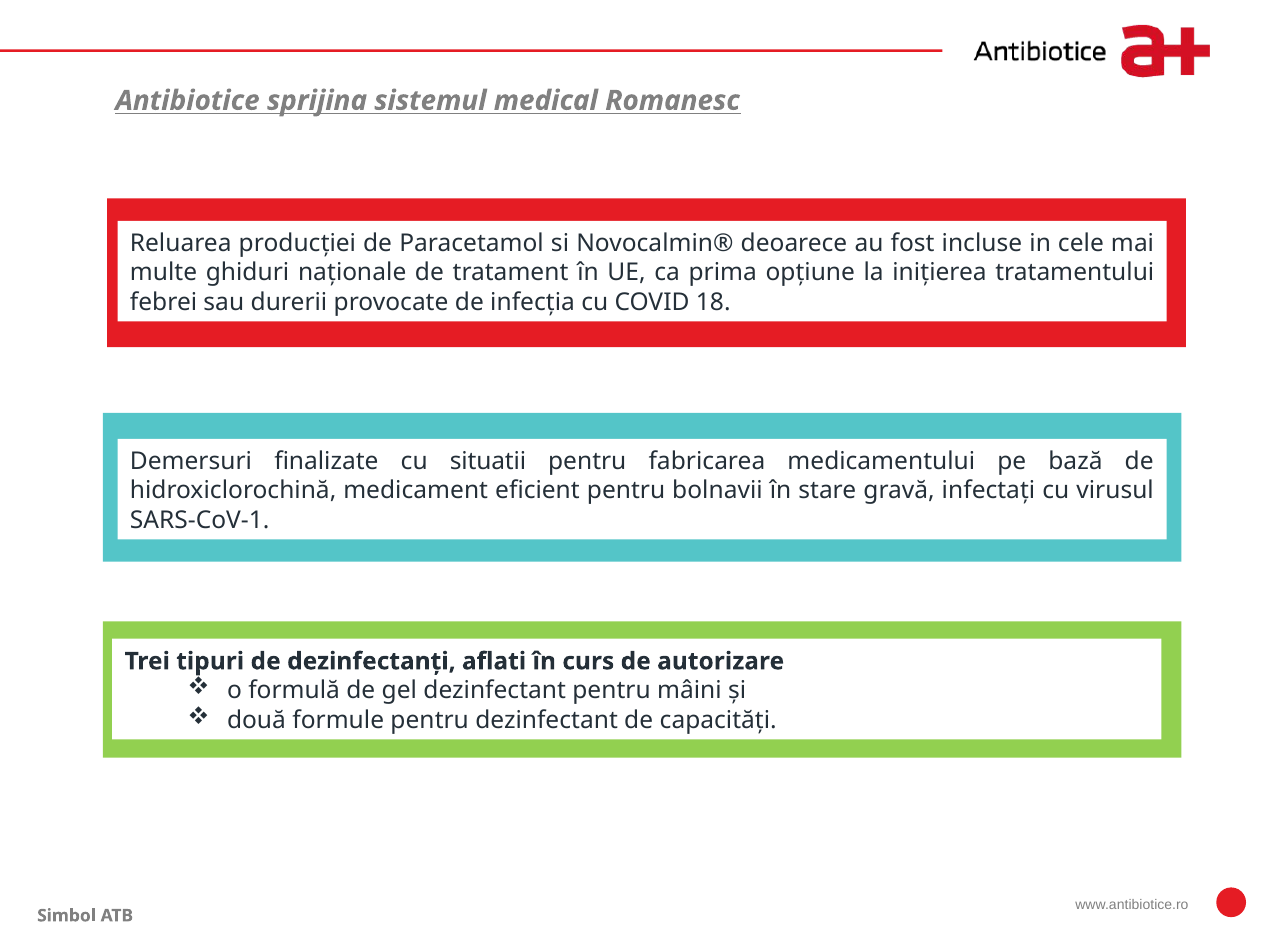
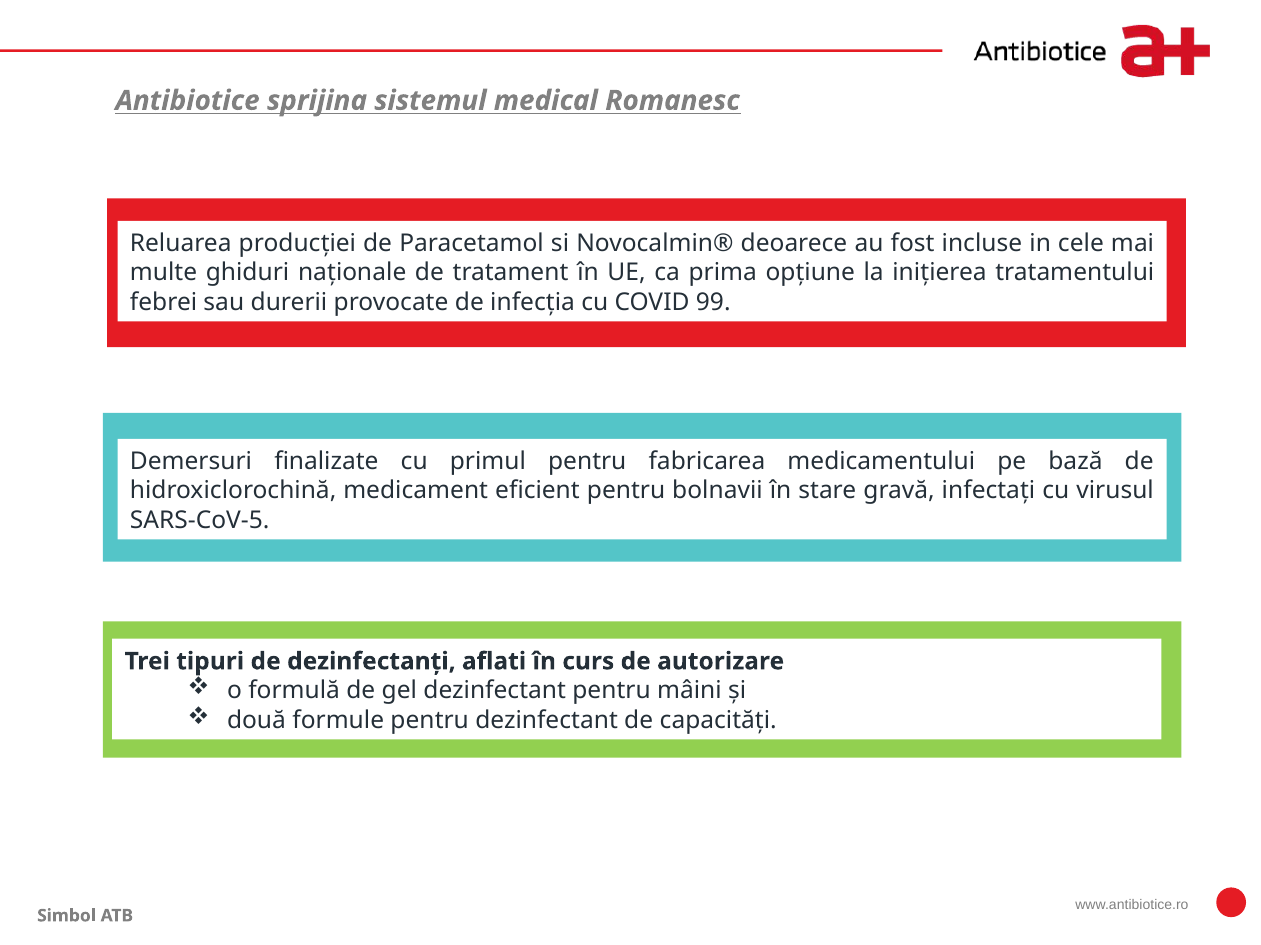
18: 18 -> 99
situatii: situatii -> primul
SARS-CoV-1: SARS-CoV-1 -> SARS-CoV-5
